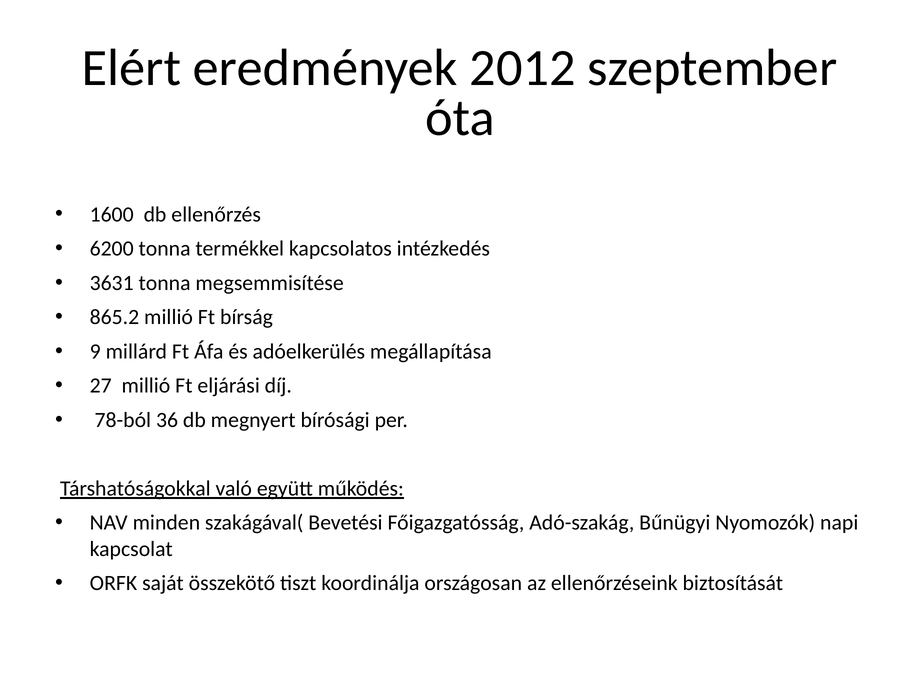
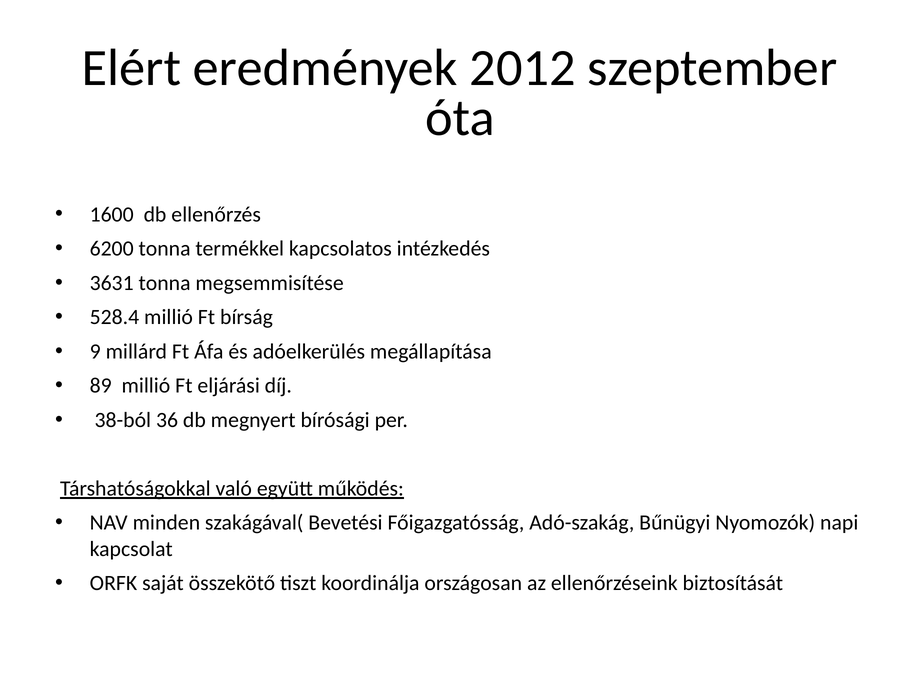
865.2: 865.2 -> 528.4
27: 27 -> 89
78-ból: 78-ból -> 38-ból
